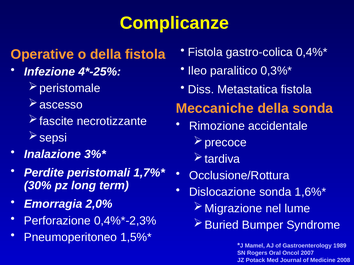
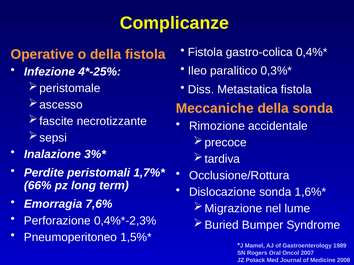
30%: 30% -> 66%
2,0%: 2,0% -> 7,6%
